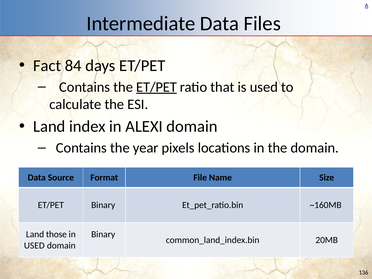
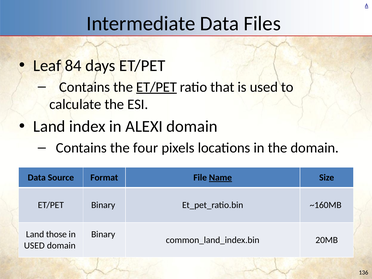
Fact: Fact -> Leaf
year: year -> four
Name underline: none -> present
